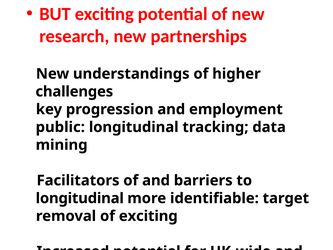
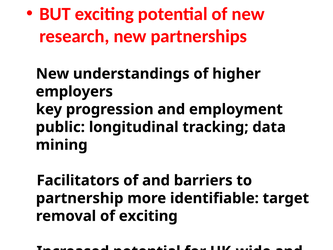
challenges: challenges -> employers
longitudinal at (80, 198): longitudinal -> partnership
